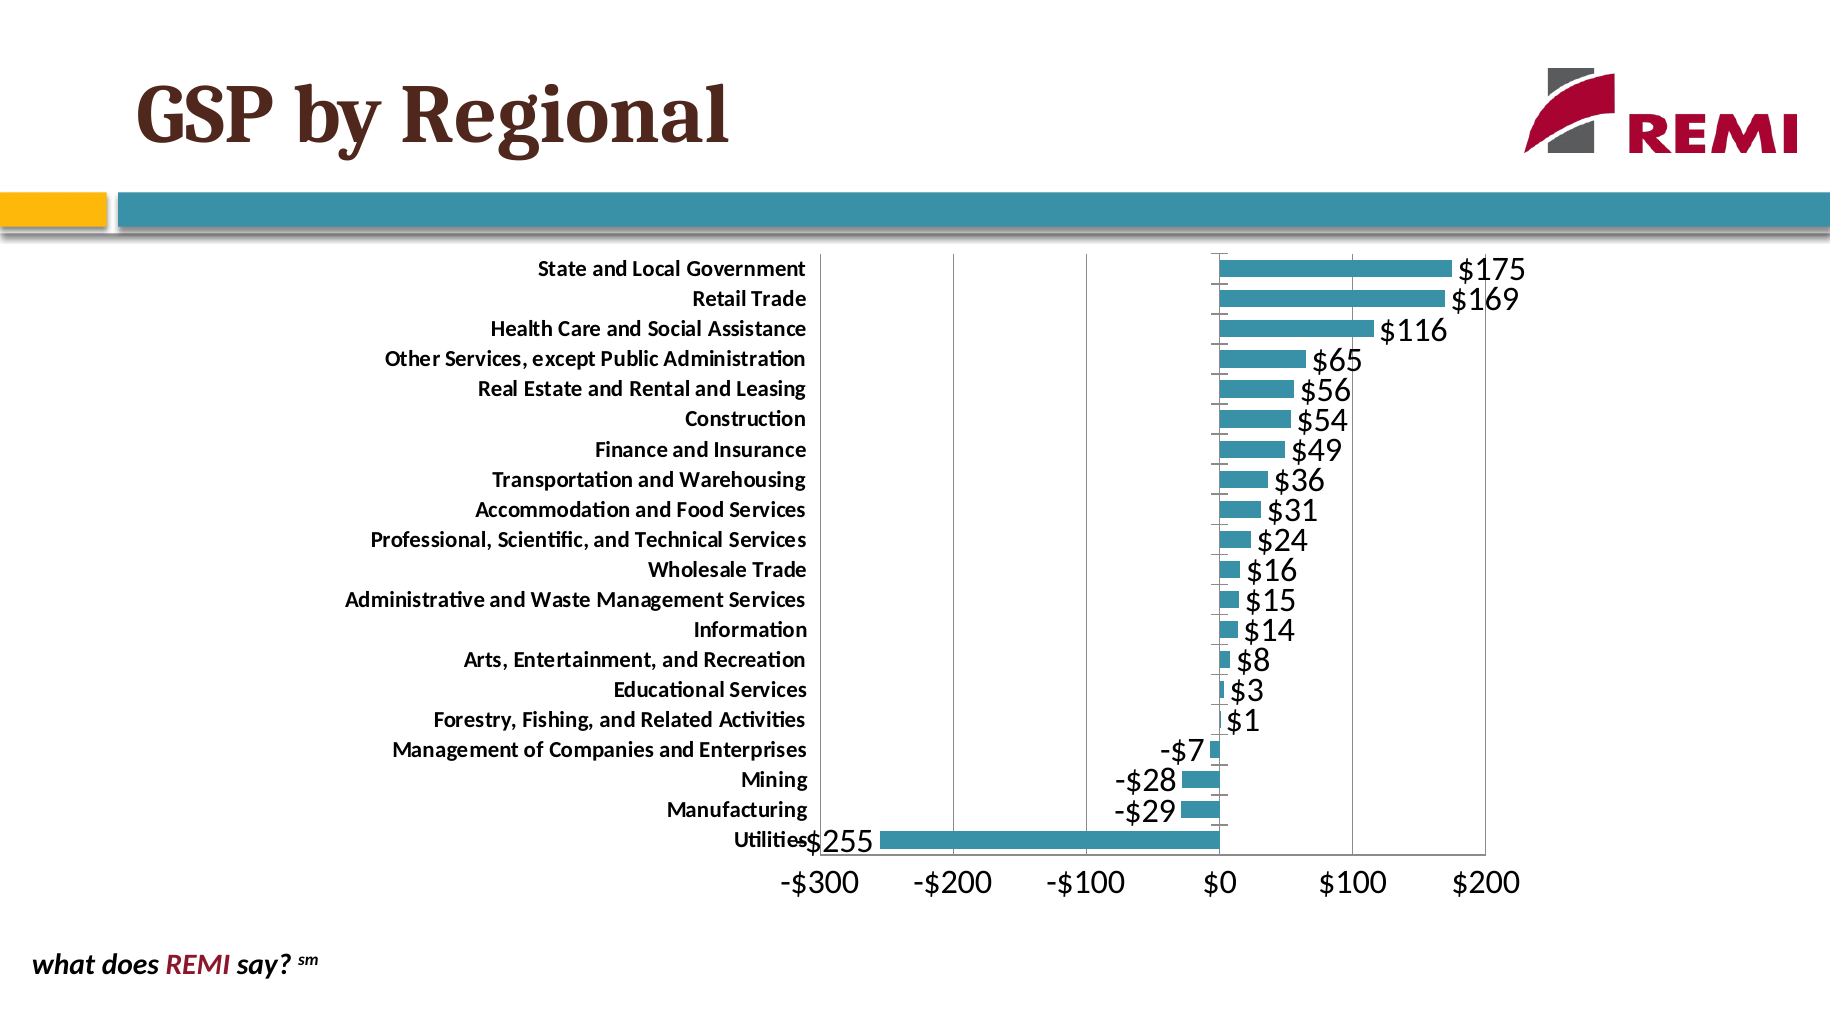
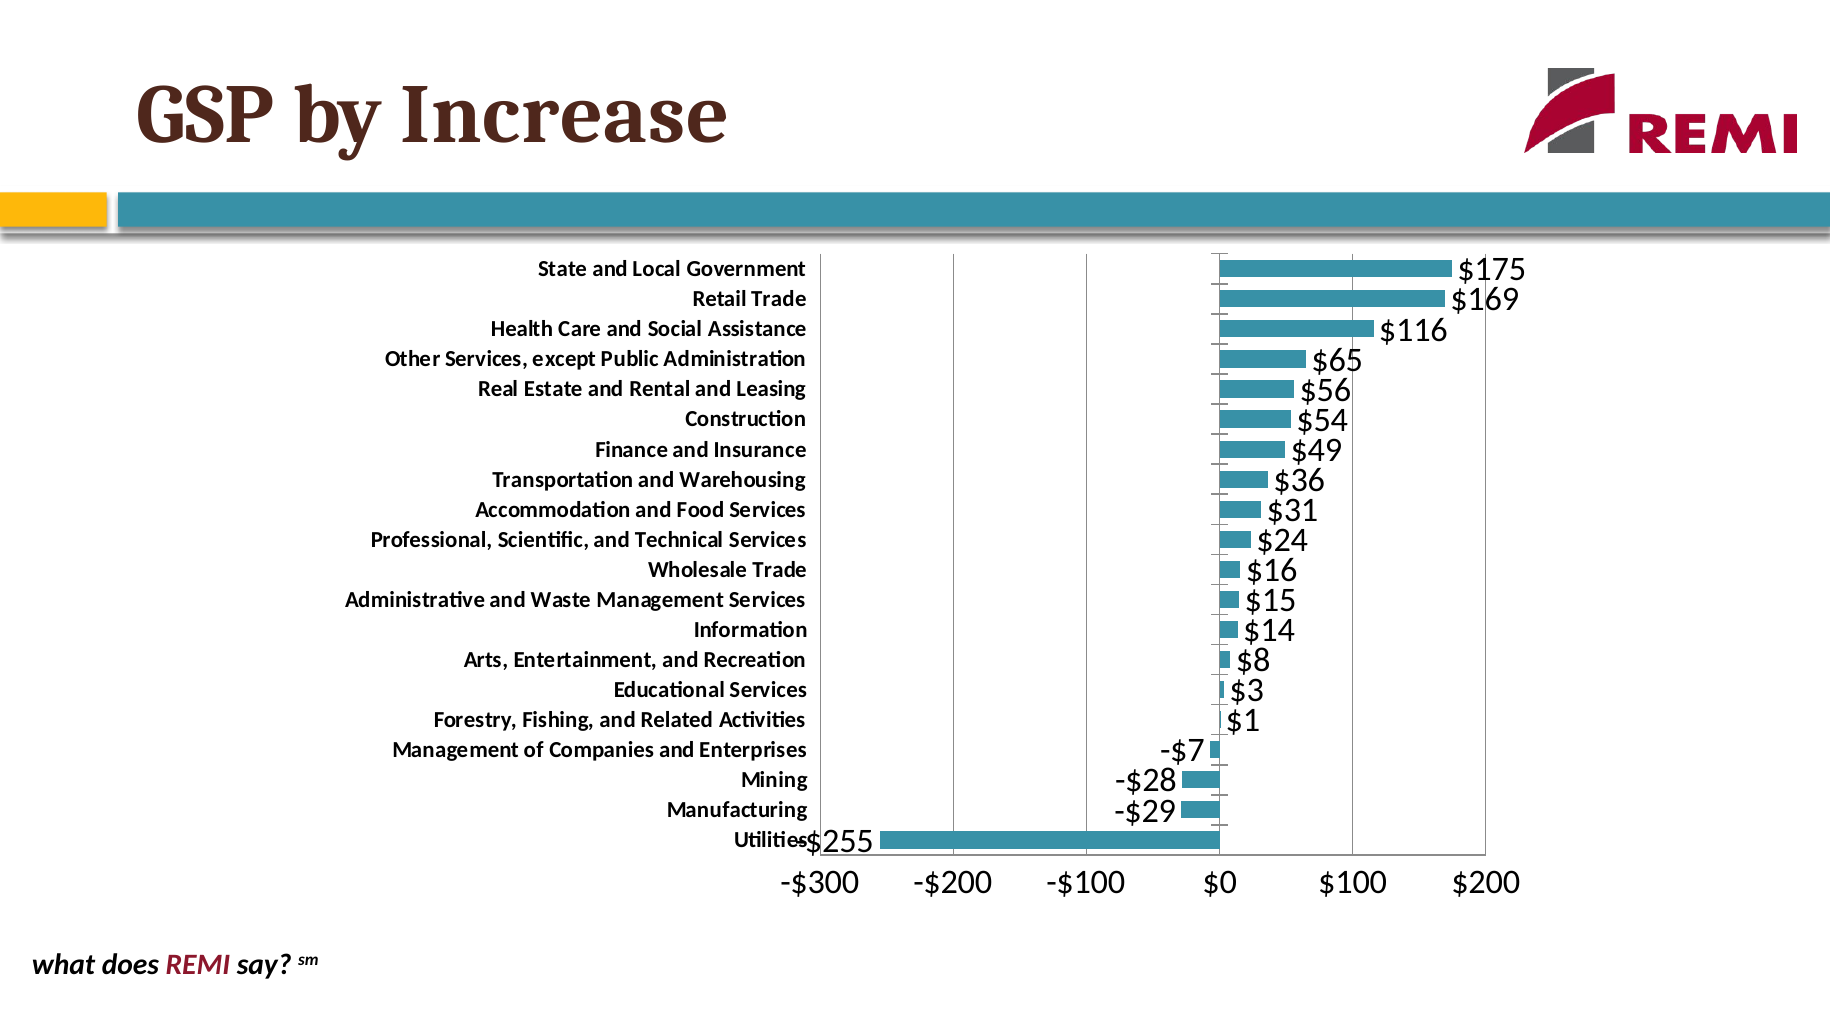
Regional: Regional -> Increase
